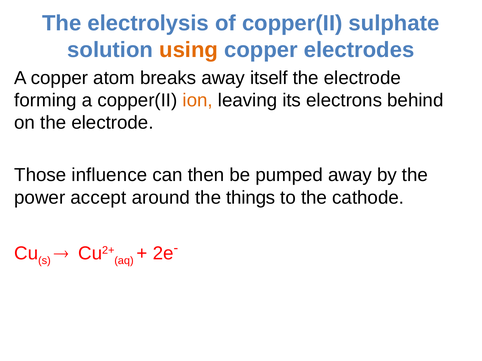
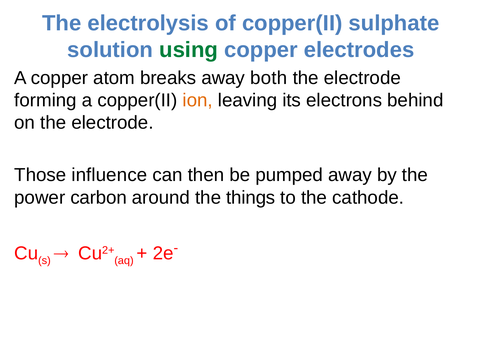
using colour: orange -> green
itself: itself -> both
accept: accept -> carbon
